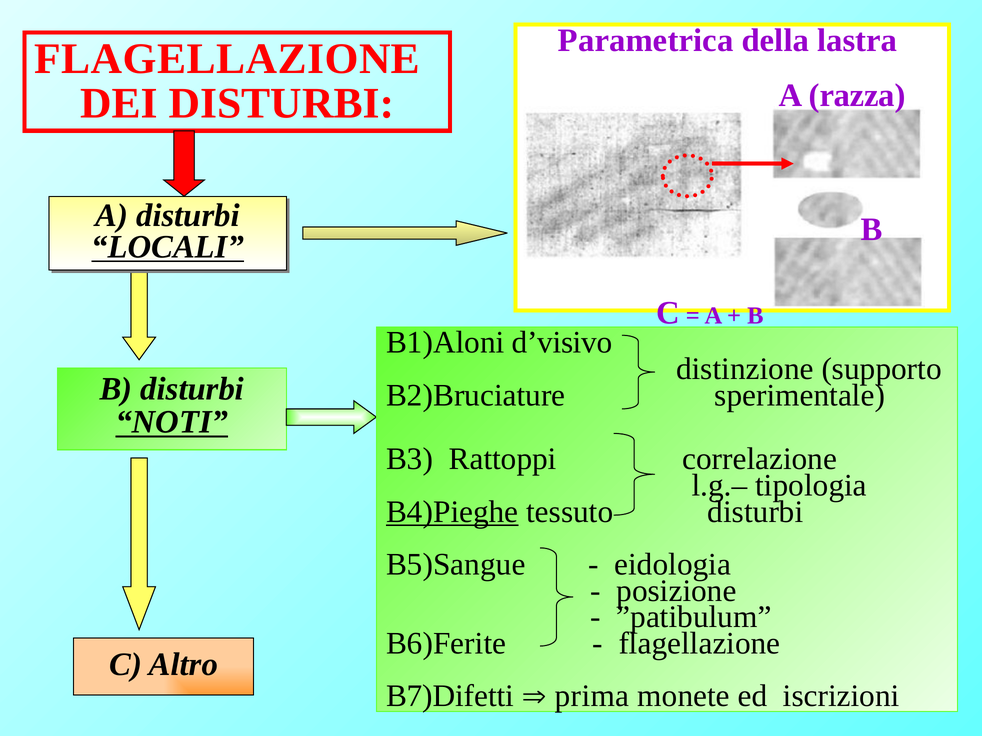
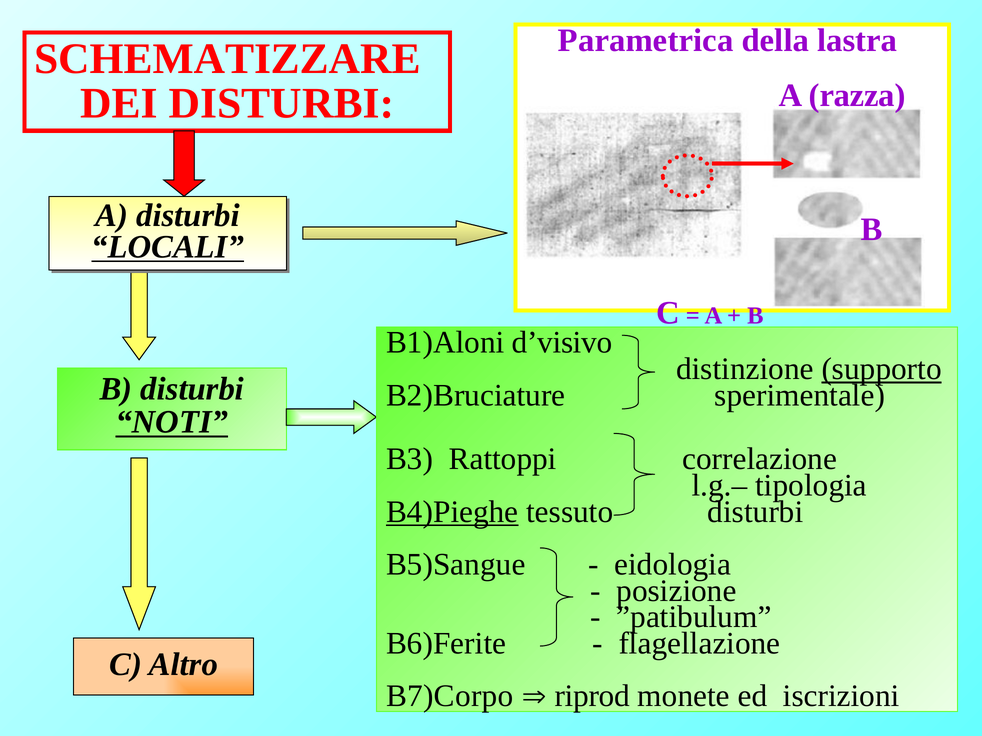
FLAGELLAZIONE at (227, 59): FLAGELLAZIONE -> SCHEMATIZZARE
supporto underline: none -> present
B7)Difetti: B7)Difetti -> B7)Corpo
prima: prima -> riprod
